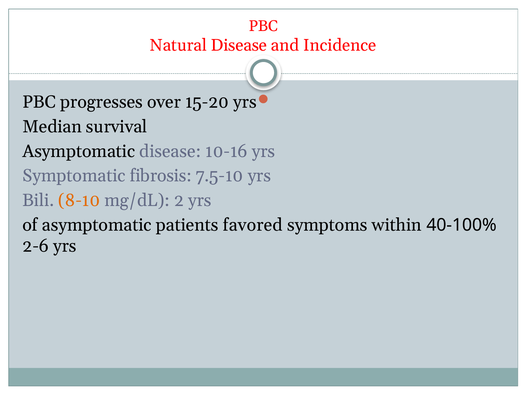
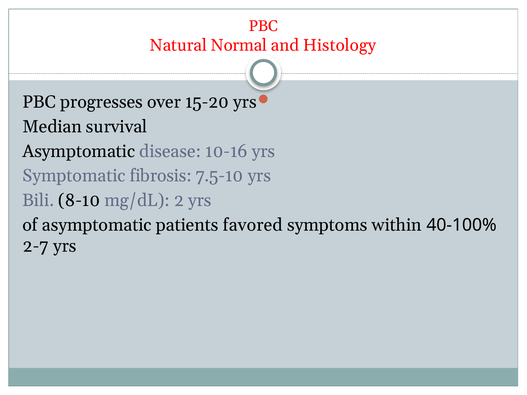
Natural Disease: Disease -> Normal
Incidence: Incidence -> Histology
8-10 colour: orange -> black
2-6: 2-6 -> 2-7
